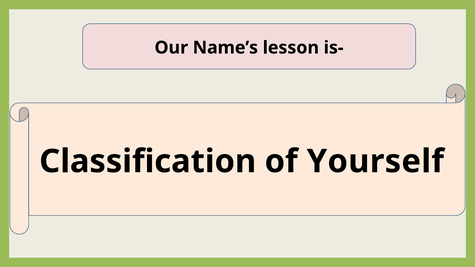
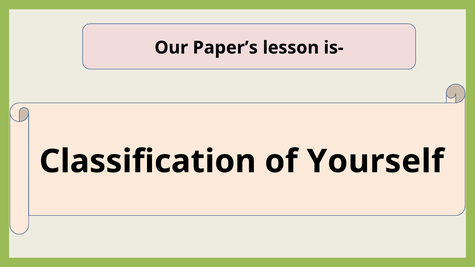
Name’s: Name’s -> Paper’s
